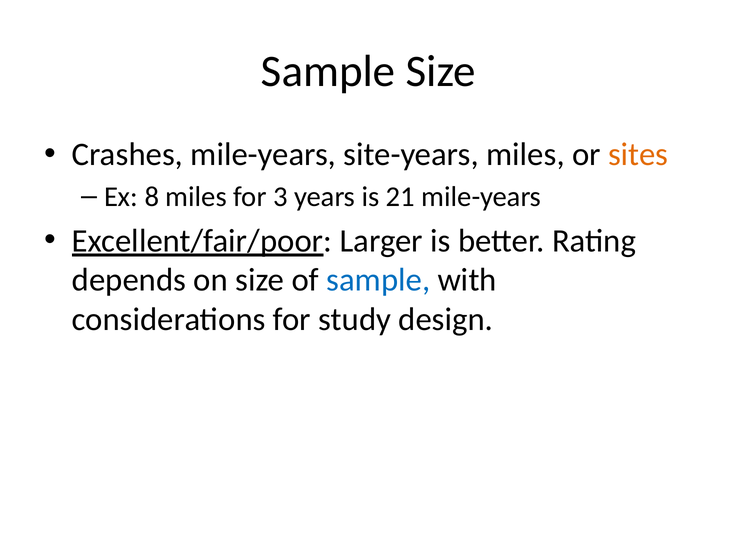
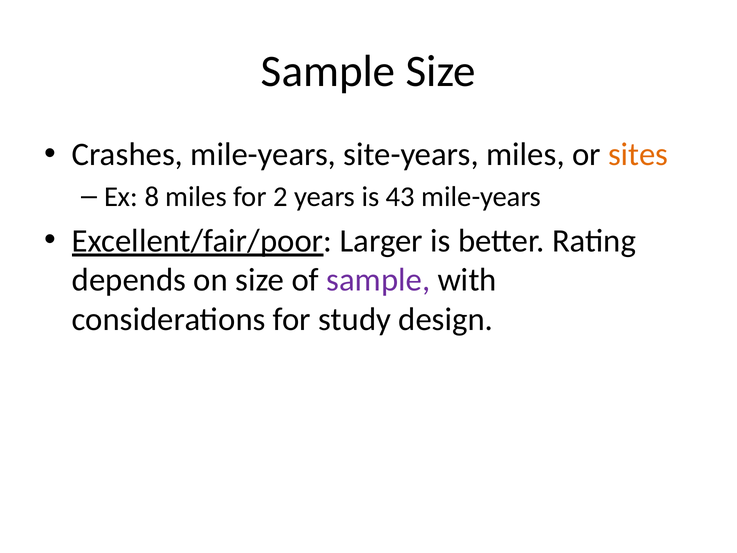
3: 3 -> 2
21: 21 -> 43
sample at (378, 280) colour: blue -> purple
